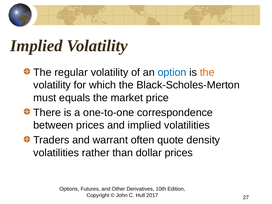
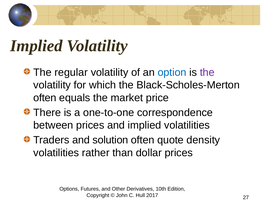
the at (207, 72) colour: orange -> purple
must at (45, 98): must -> often
warrant: warrant -> solution
